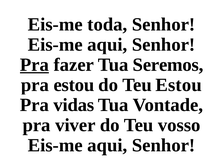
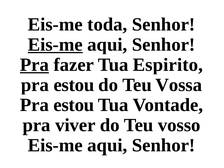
Eis-me at (55, 45) underline: none -> present
Seremos: Seremos -> Espirito
Teu Estou: Estou -> Vossa
vidas at (74, 105): vidas -> estou
